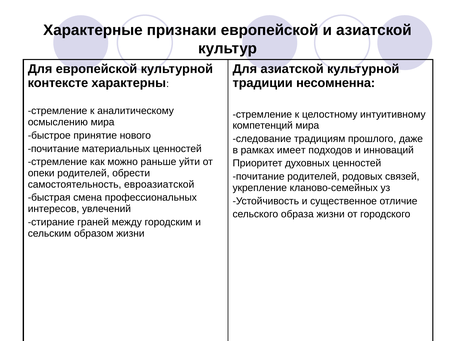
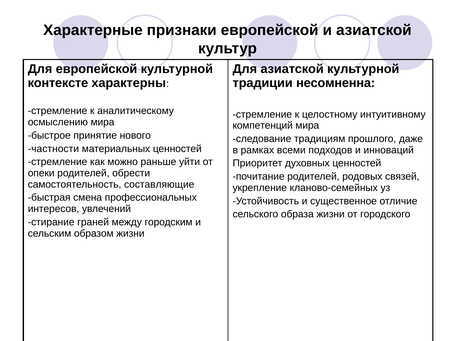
почитание at (54, 149): почитание -> частности
имеет: имеет -> всеми
евроазиатской: евроазиатской -> составляющие
